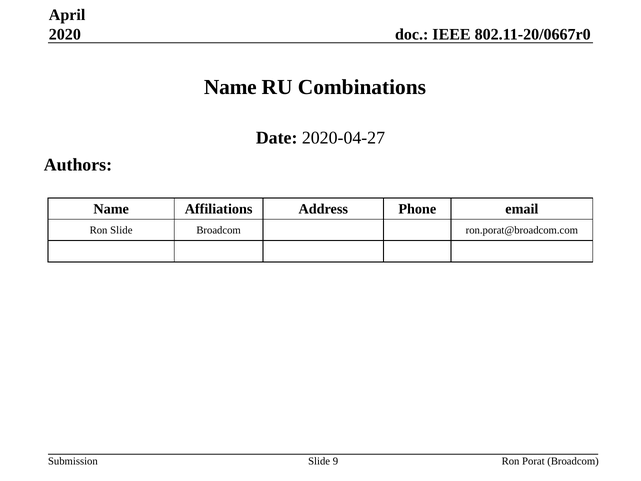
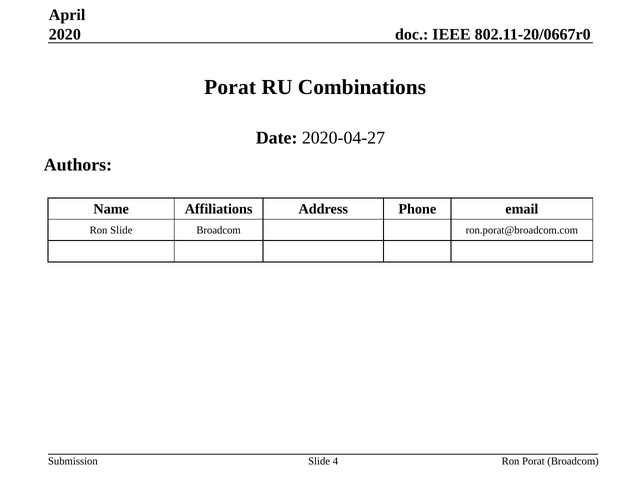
Name at (230, 87): Name -> Porat
9: 9 -> 4
